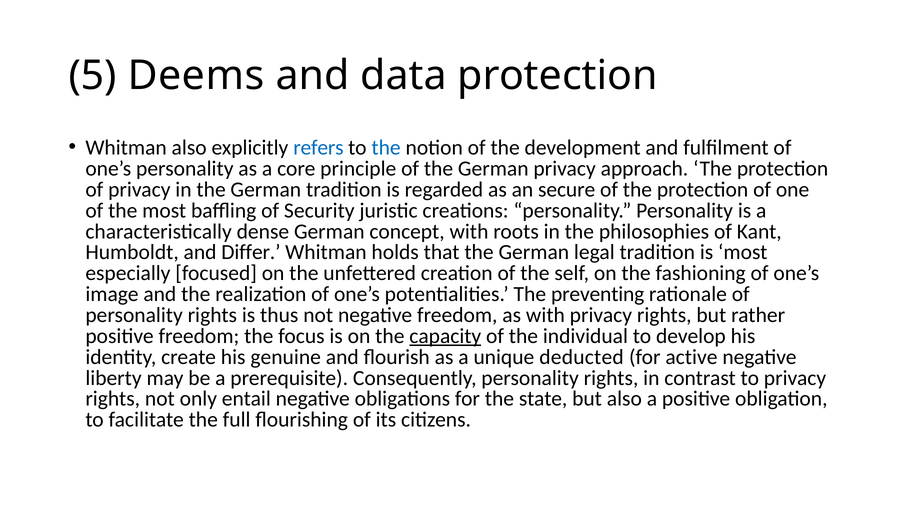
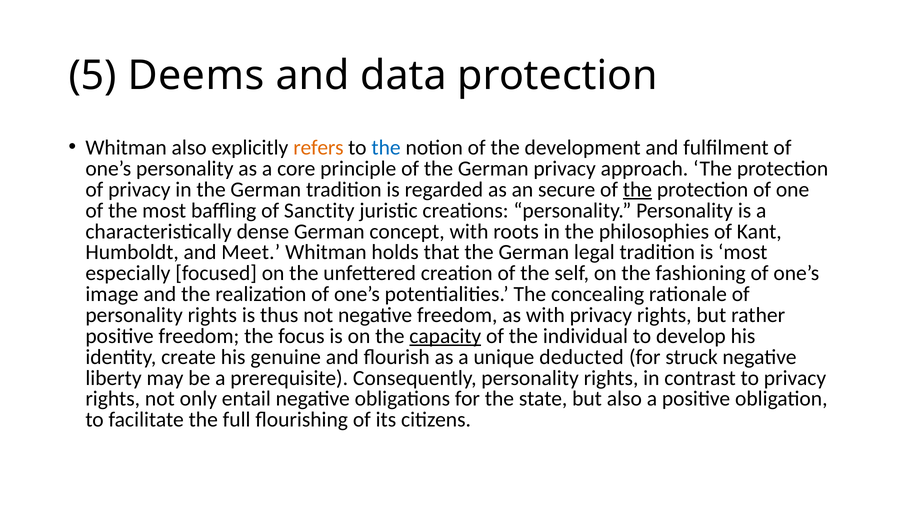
refers colour: blue -> orange
the at (637, 189) underline: none -> present
Security: Security -> Sanctity
Differ: Differ -> Meet
preventing: preventing -> concealing
active: active -> struck
